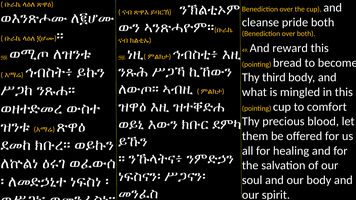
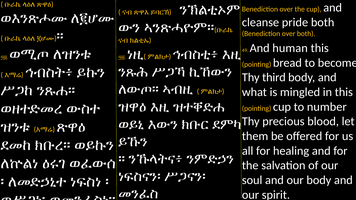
reward: reward -> human
comfort: comfort -> number
